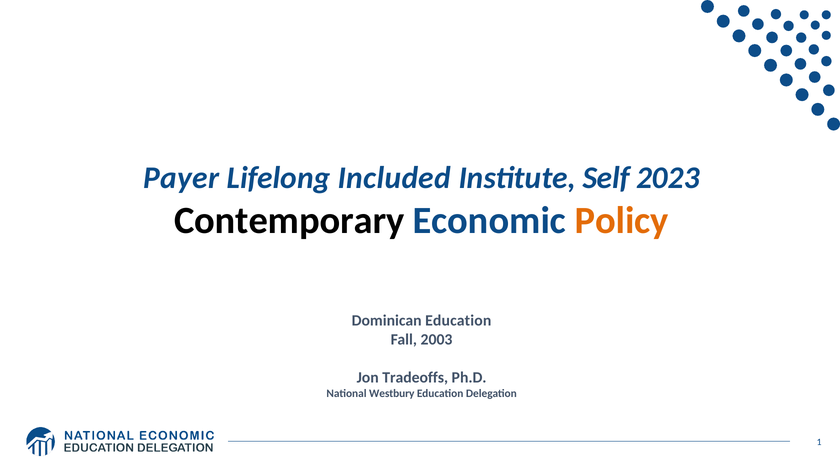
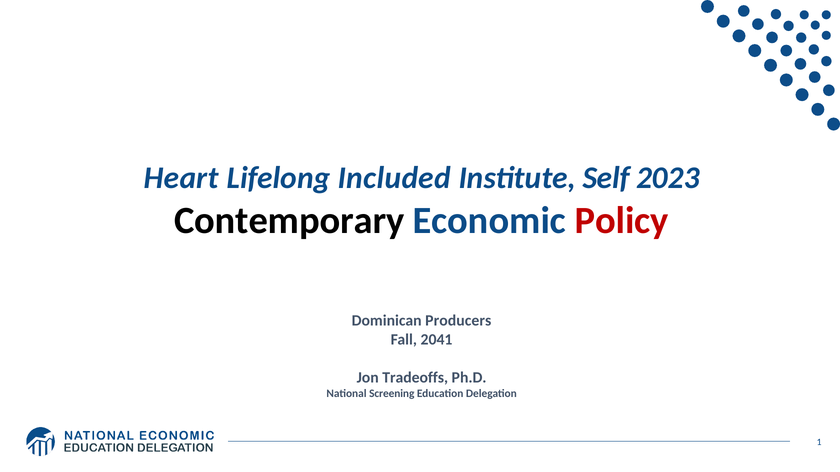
Payer: Payer -> Heart
Policy colour: orange -> red
Dominican Education: Education -> Producers
2003: 2003 -> 2041
Westbury: Westbury -> Screening
